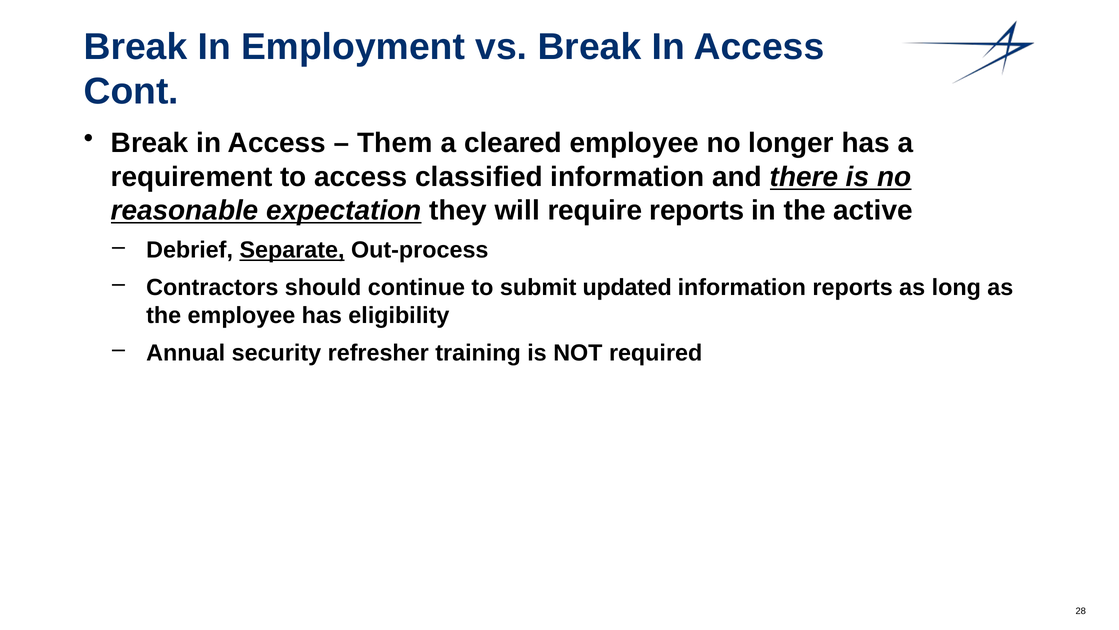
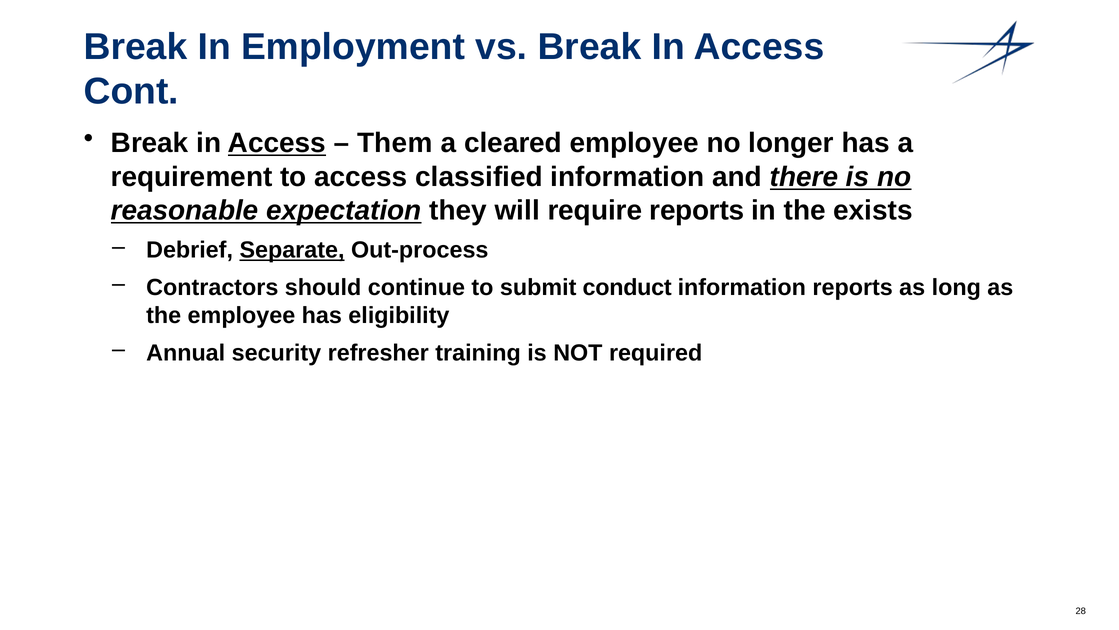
Access at (277, 143) underline: none -> present
active: active -> exists
updated: updated -> conduct
